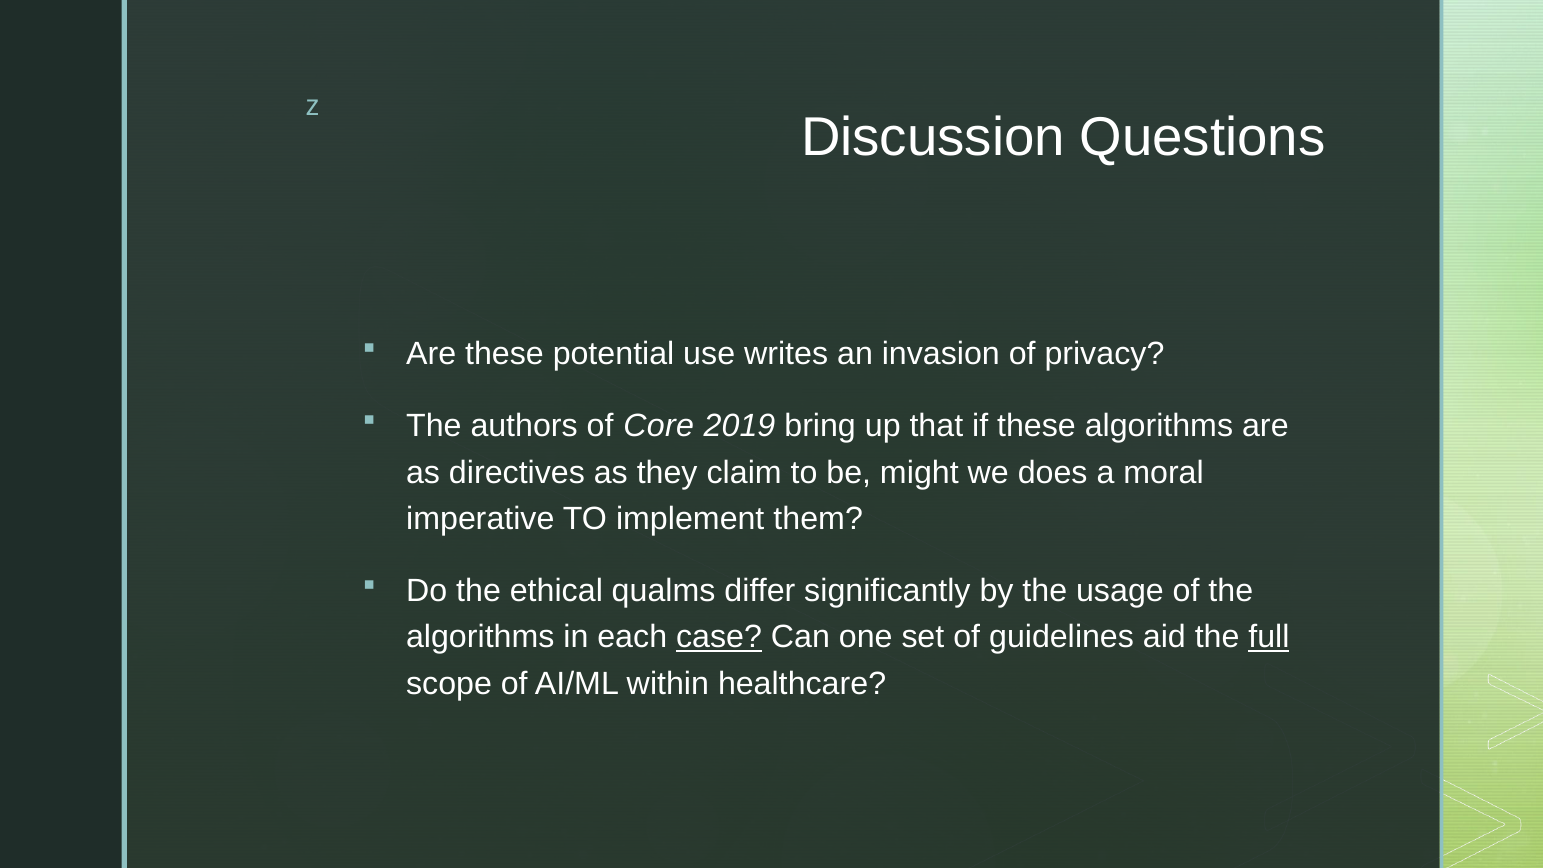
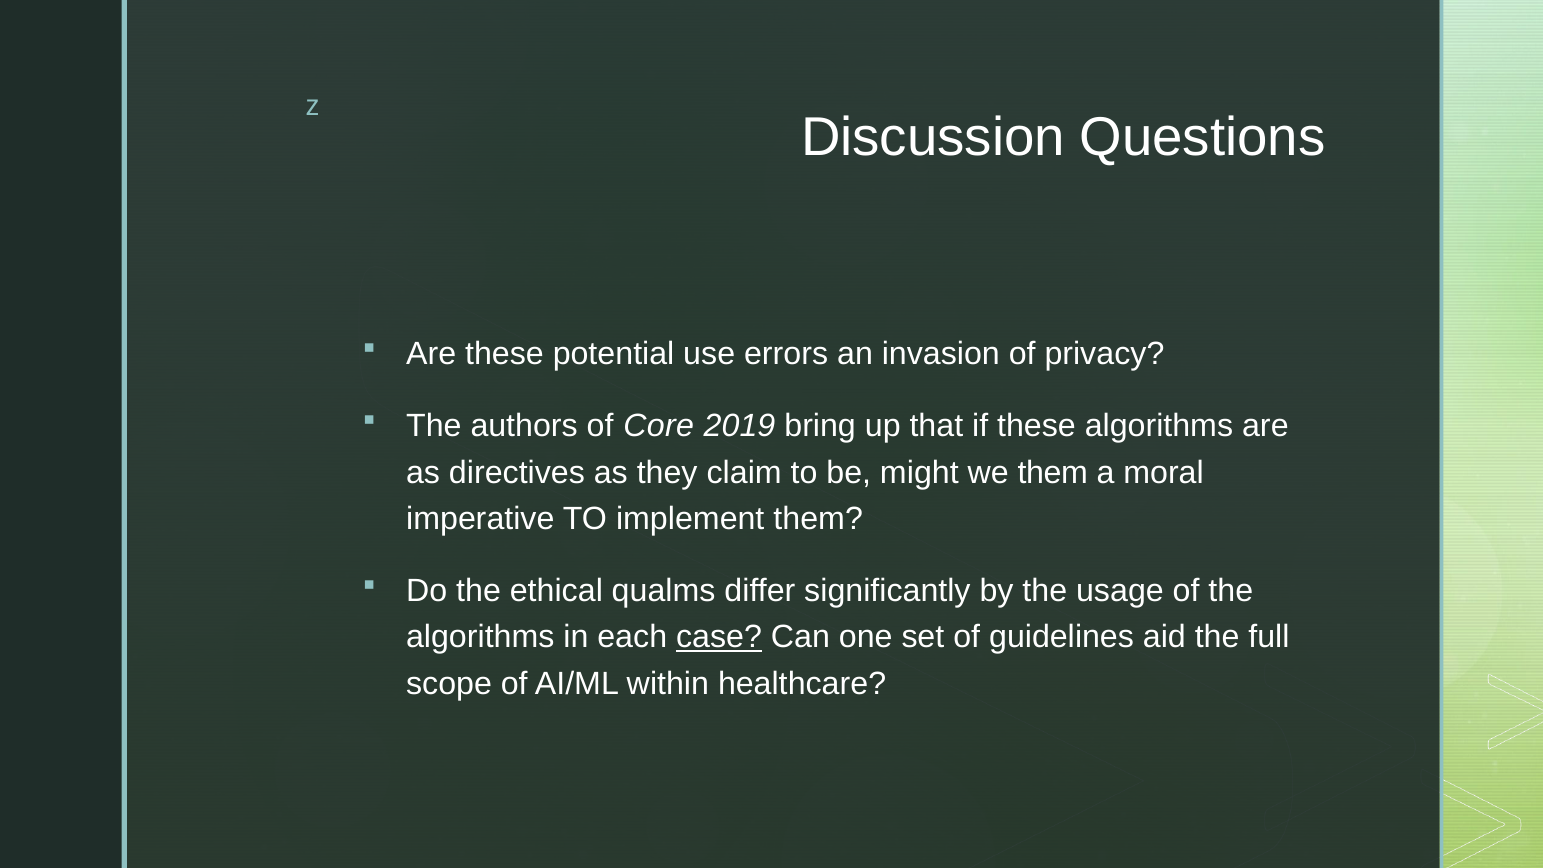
writes: writes -> errors
we does: does -> them
full underline: present -> none
